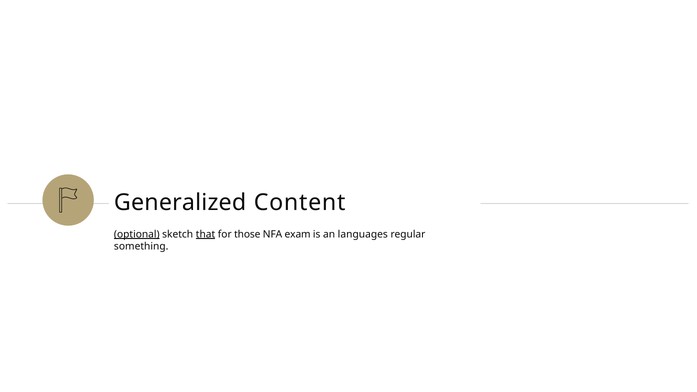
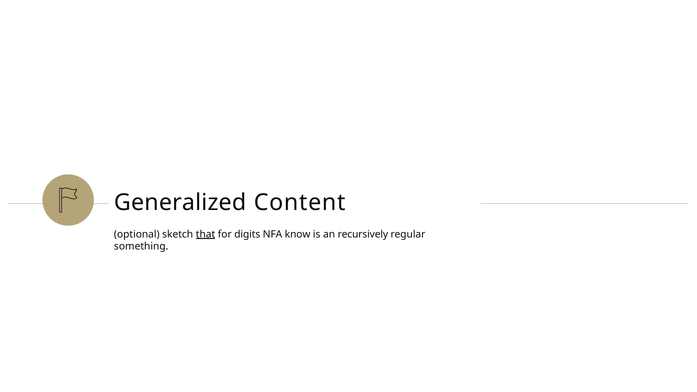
optional underline: present -> none
those: those -> digits
exam: exam -> know
languages: languages -> recursively
